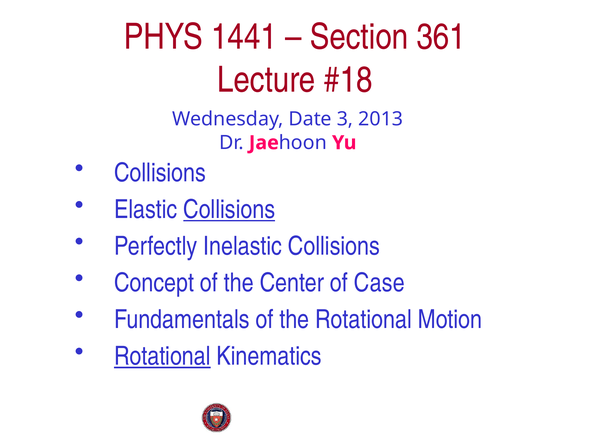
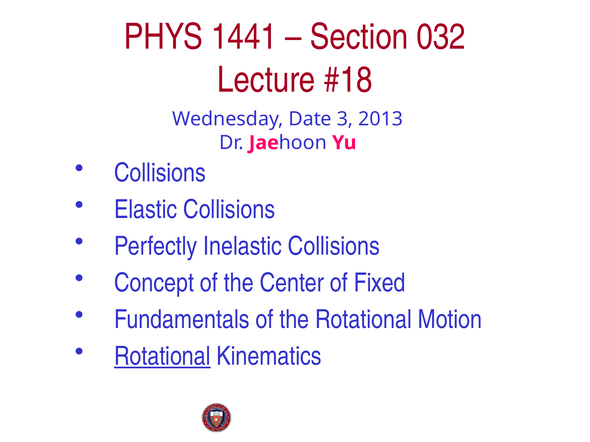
361: 361 -> 032
Collisions at (229, 210) underline: present -> none
Case: Case -> Fixed
